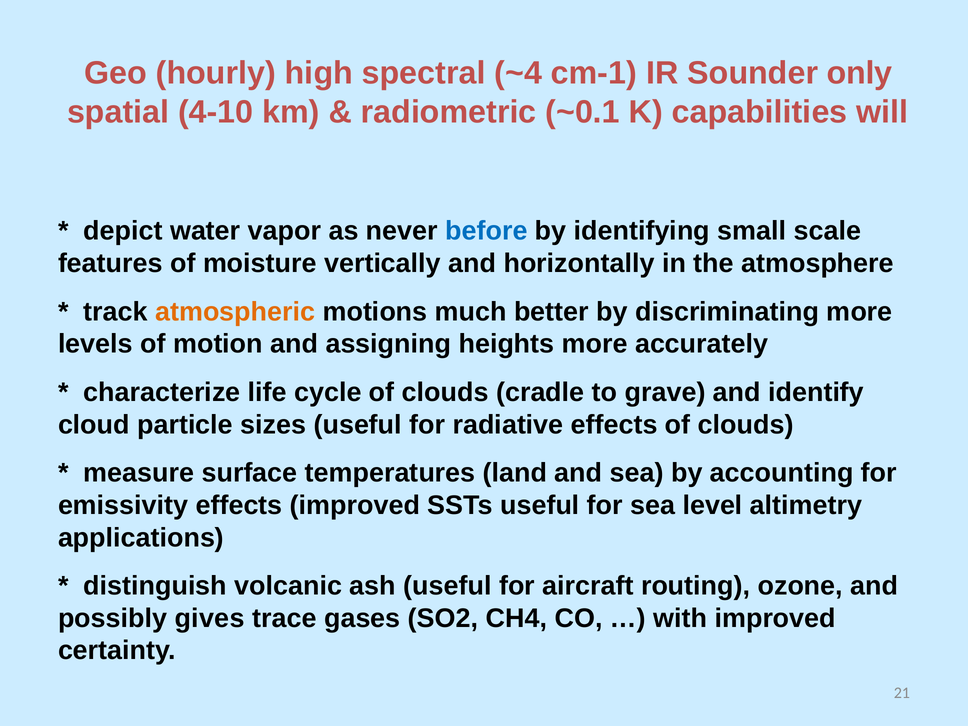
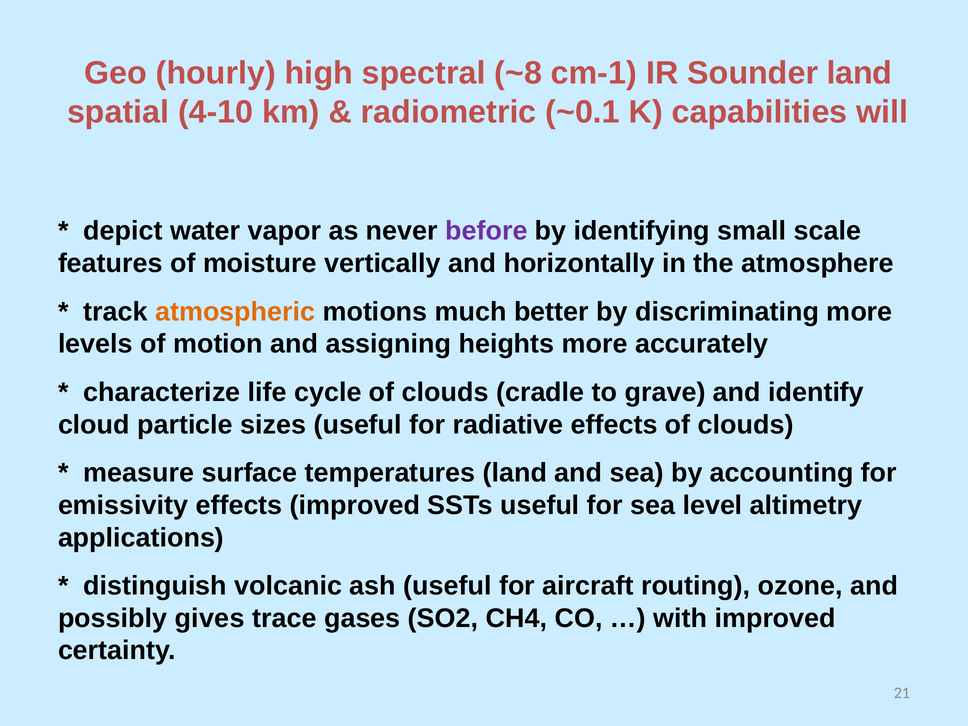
~4: ~4 -> ~8
Sounder only: only -> land
before colour: blue -> purple
